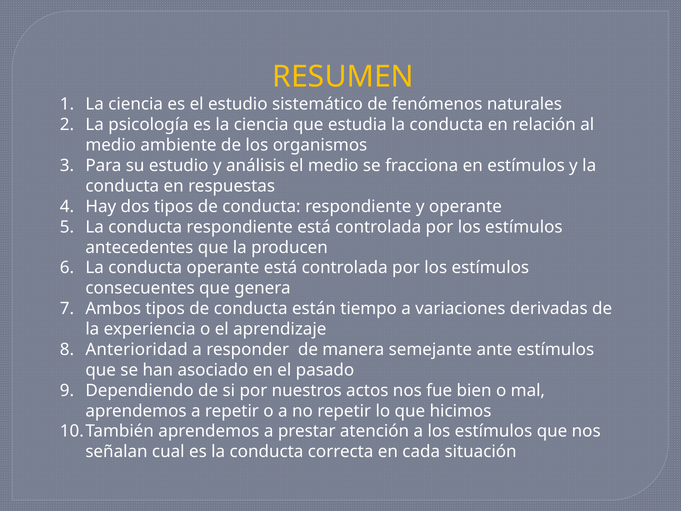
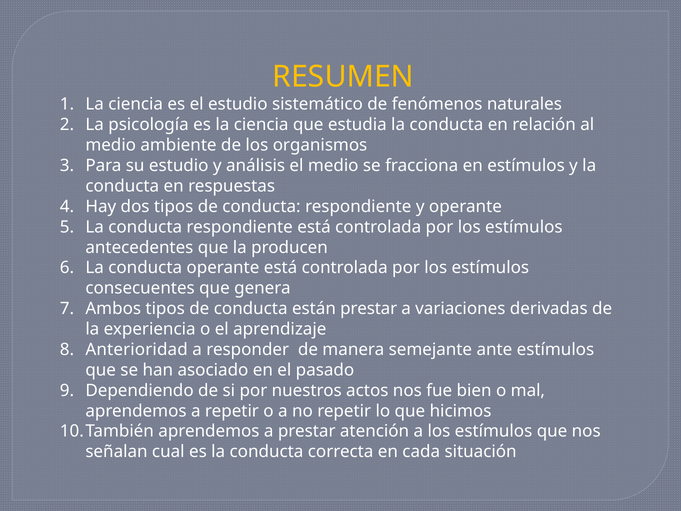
están tiempo: tiempo -> prestar
